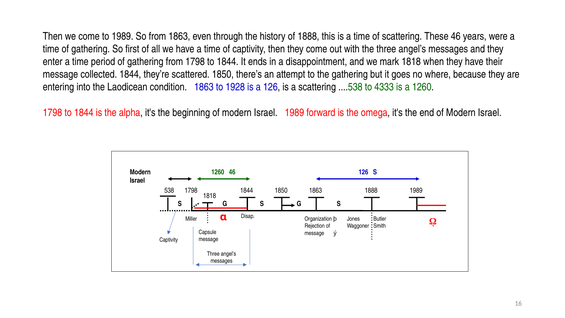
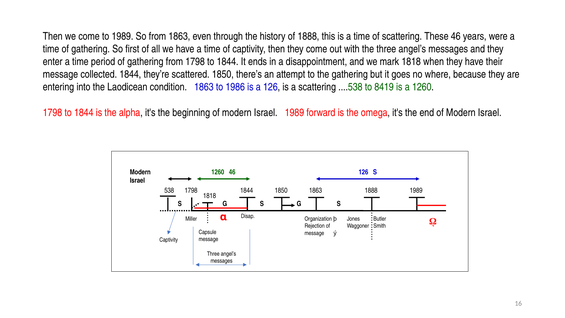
1928: 1928 -> 1986
4333: 4333 -> 8419
